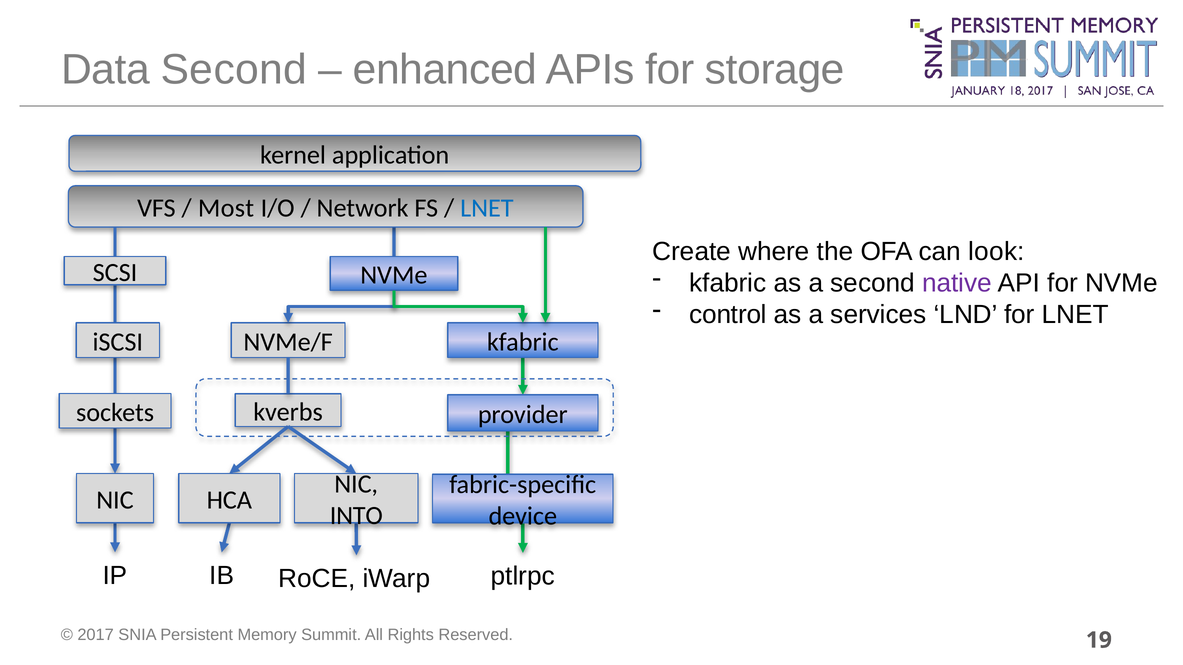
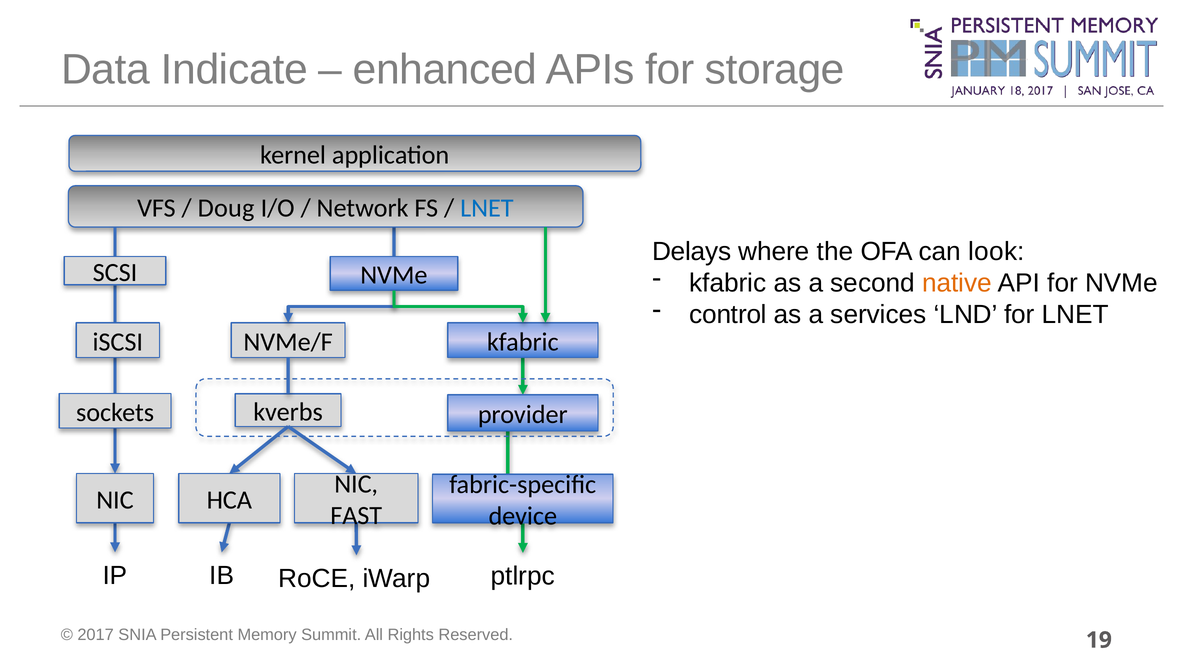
Data Second: Second -> Indicate
Most: Most -> Doug
Create: Create -> Delays
native colour: purple -> orange
INTO: INTO -> FAST
